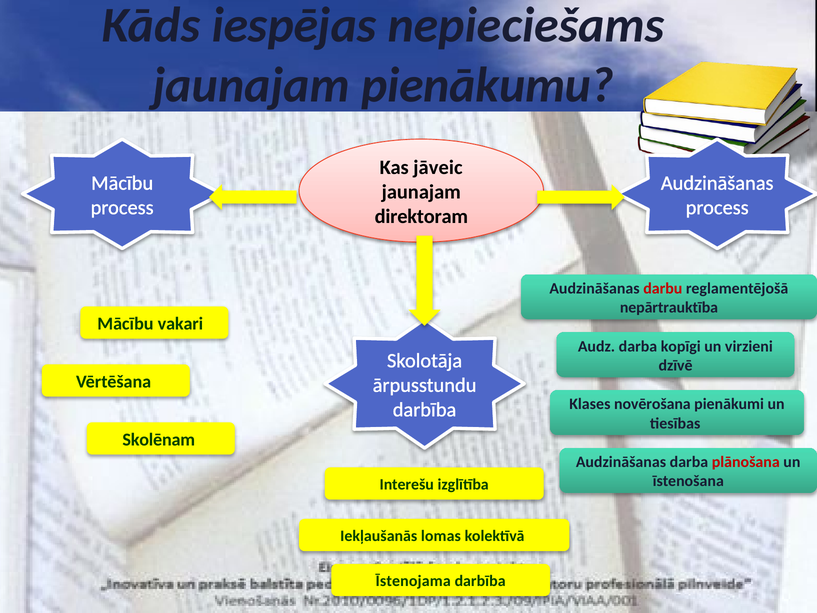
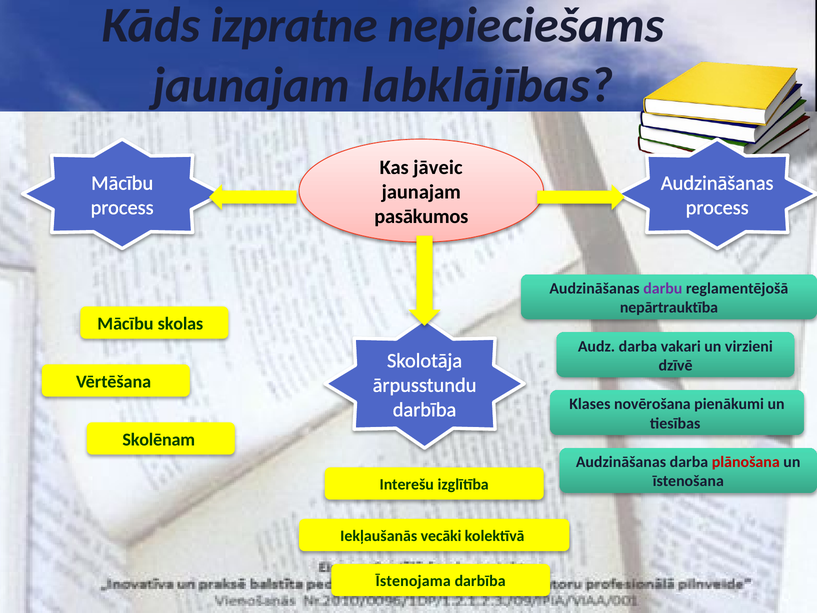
iespējas: iespējas -> izpratne
pienākumu: pienākumu -> labklājības
direktoram: direktoram -> pasākumos
darbu colour: red -> purple
vakari: vakari -> skolas
kopīgi: kopīgi -> vakari
lomas: lomas -> vecāki
